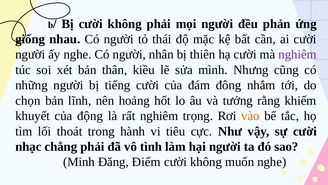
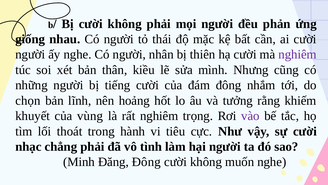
động: động -> vùng
vào colour: orange -> purple
Đăng Điểm: Điểm -> Đông
